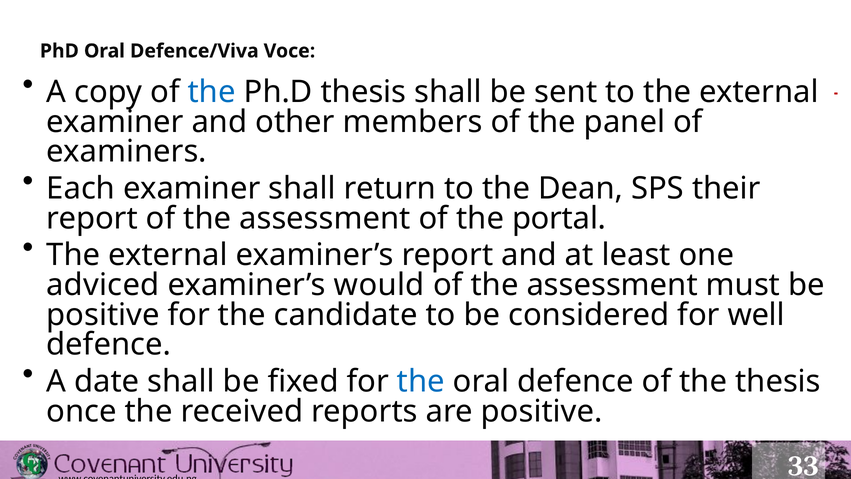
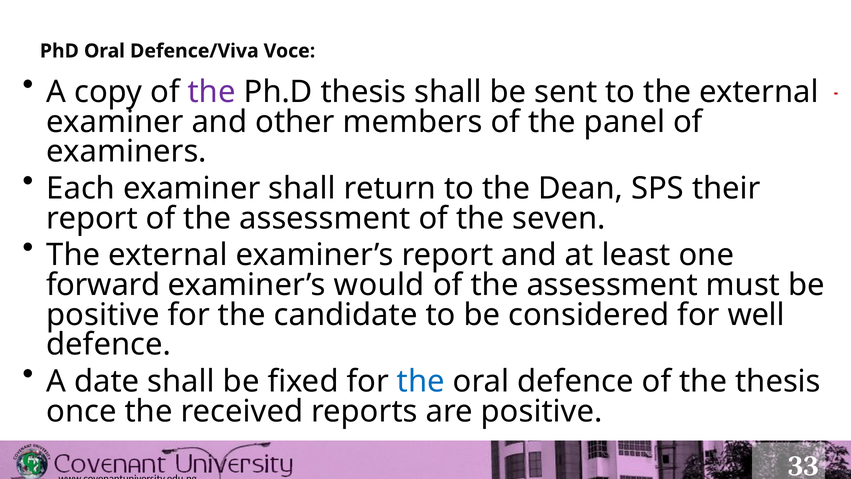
the at (212, 92) colour: blue -> purple
portal: portal -> seven
adviced: adviced -> forward
